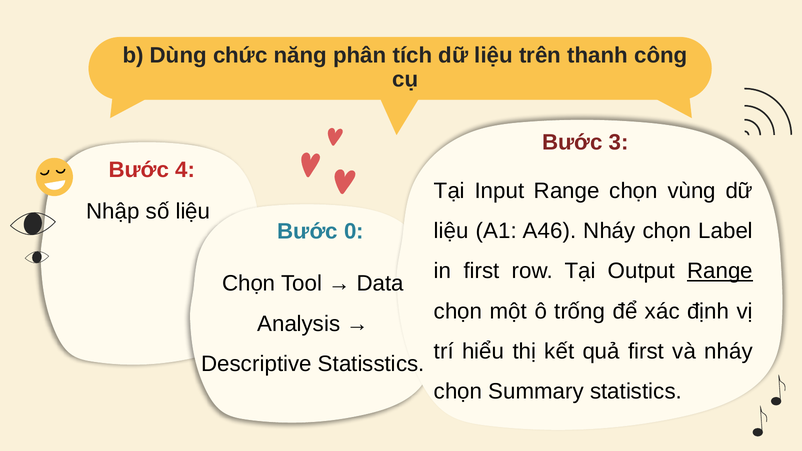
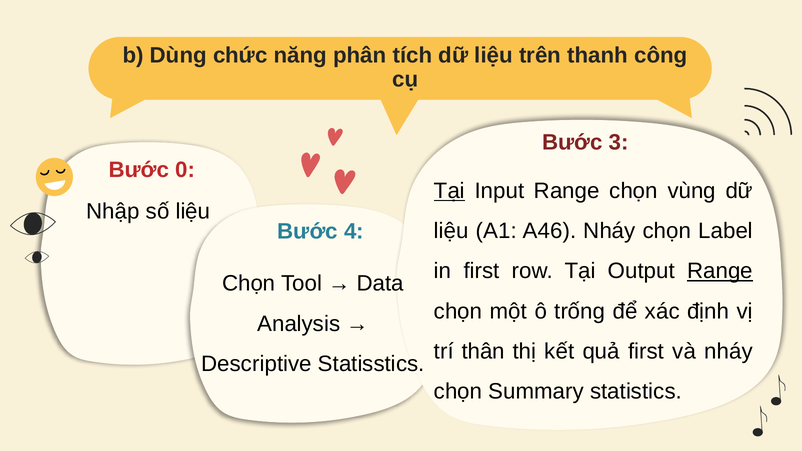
4: 4 -> 0
Tại at (449, 191) underline: none -> present
0: 0 -> 4
hiểu: hiểu -> thân
